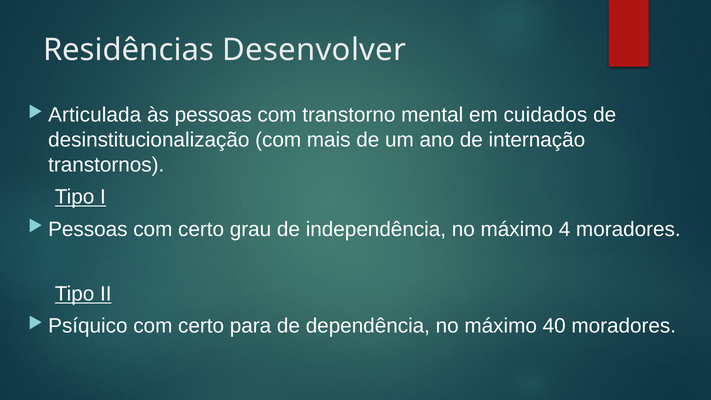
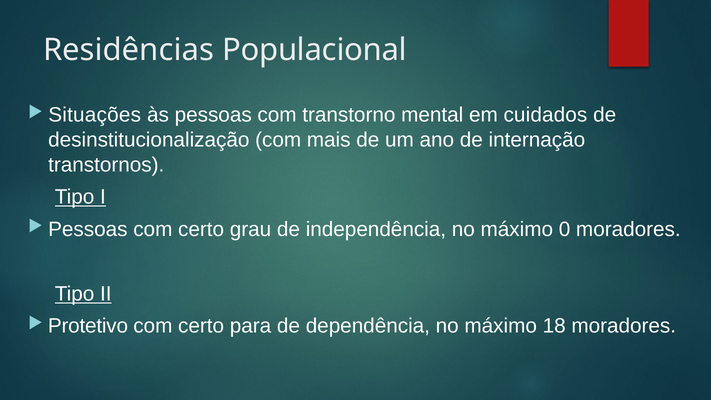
Desenvolver: Desenvolver -> Populacional
Articulada: Articulada -> Situações
4: 4 -> 0
Psíquico: Psíquico -> Protetivo
40: 40 -> 18
